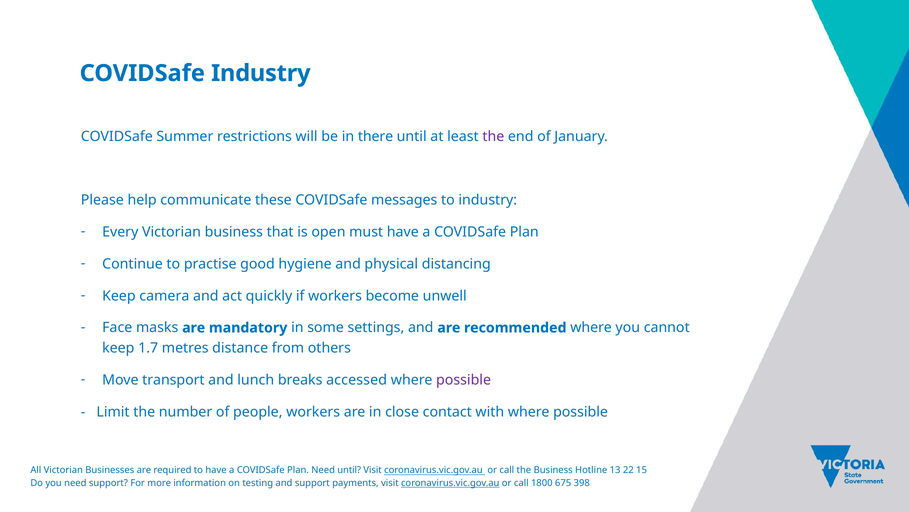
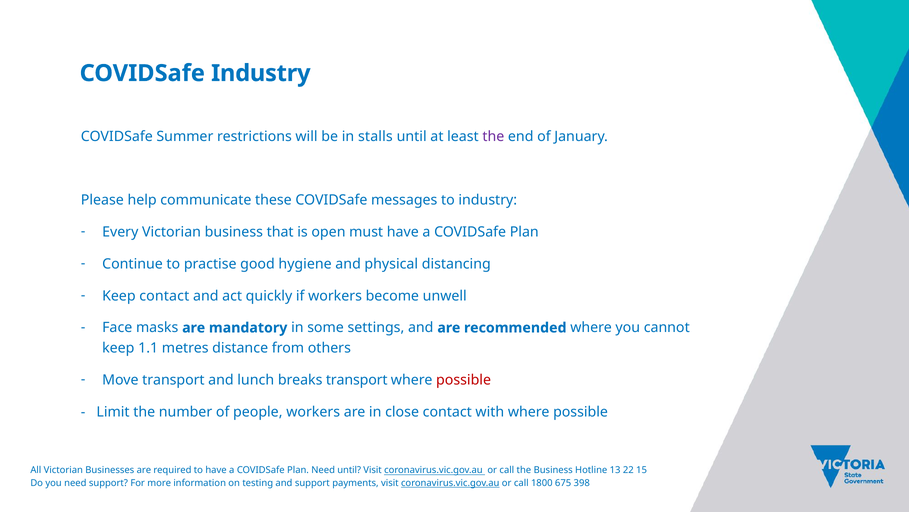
there: there -> stalls
Keep camera: camera -> contact
1.7: 1.7 -> 1.1
breaks accessed: accessed -> transport
possible at (464, 380) colour: purple -> red
